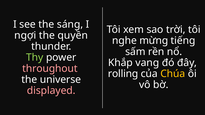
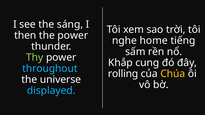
ngợi: ngợi -> then
the quyền: quyền -> power
mừng: mừng -> home
vang: vang -> cung
throughout colour: pink -> light blue
displayed colour: pink -> light blue
